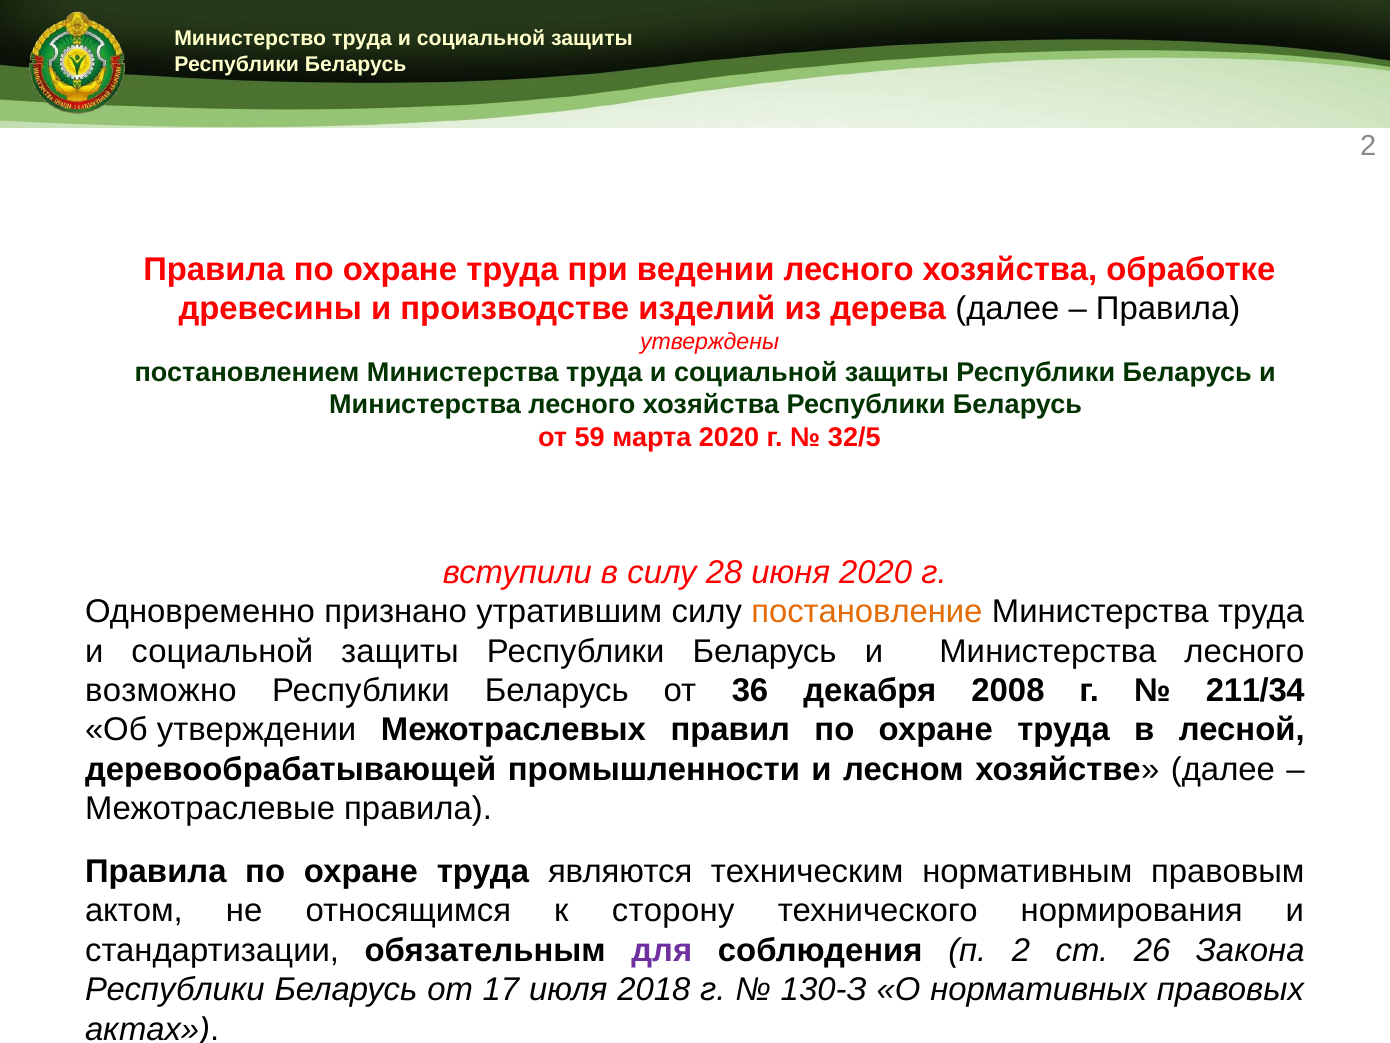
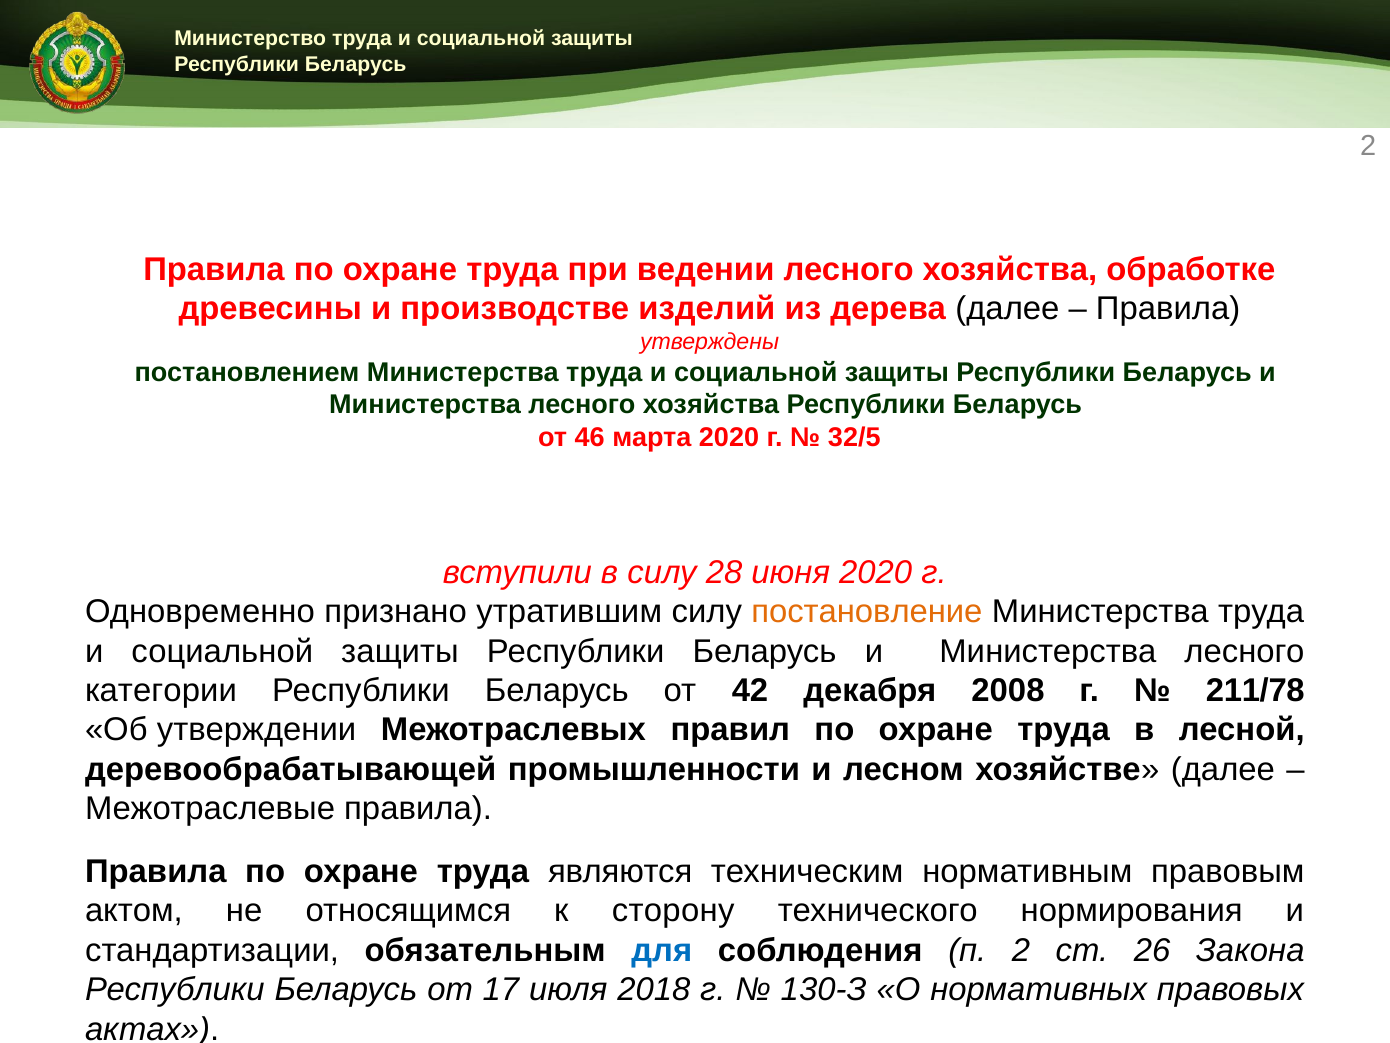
59: 59 -> 46
возможно: возможно -> категории
36: 36 -> 42
211/34: 211/34 -> 211/78
для colour: purple -> blue
